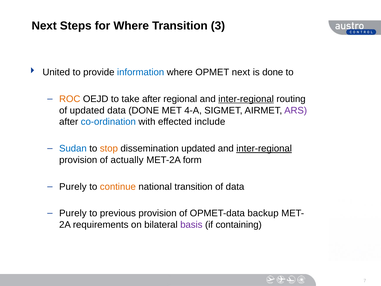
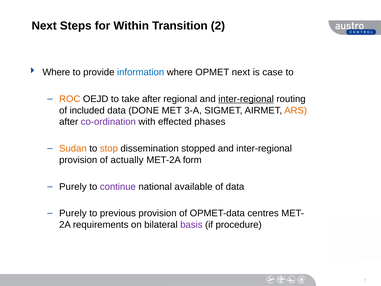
for Where: Where -> Within
3: 3 -> 2
United at (56, 72): United -> Where
is done: done -> case
of updated: updated -> included
4-A: 4-A -> 3-A
ARS colour: purple -> orange
co-ordination colour: blue -> purple
include: include -> phases
Sudan colour: blue -> orange
dissemination updated: updated -> stopped
inter-regional at (264, 148) underline: present -> none
continue colour: orange -> purple
national transition: transition -> available
backup: backup -> centres
containing: containing -> procedure
